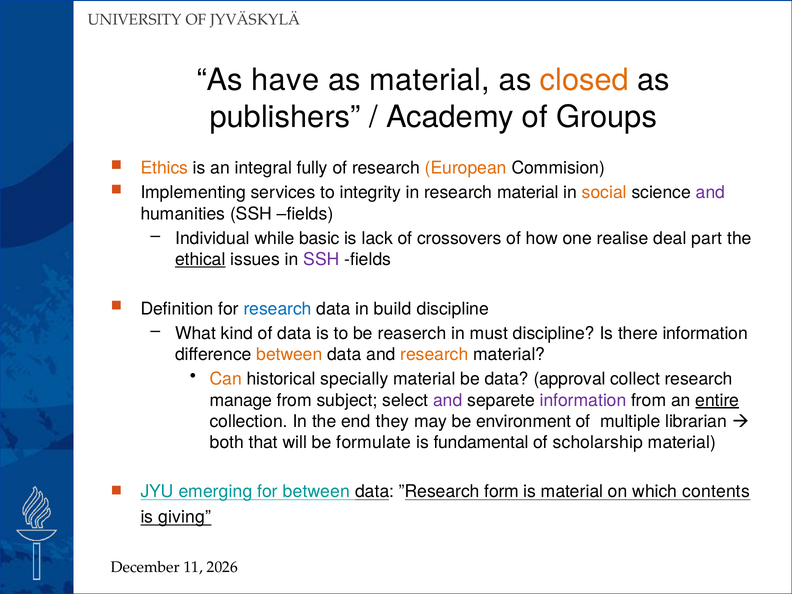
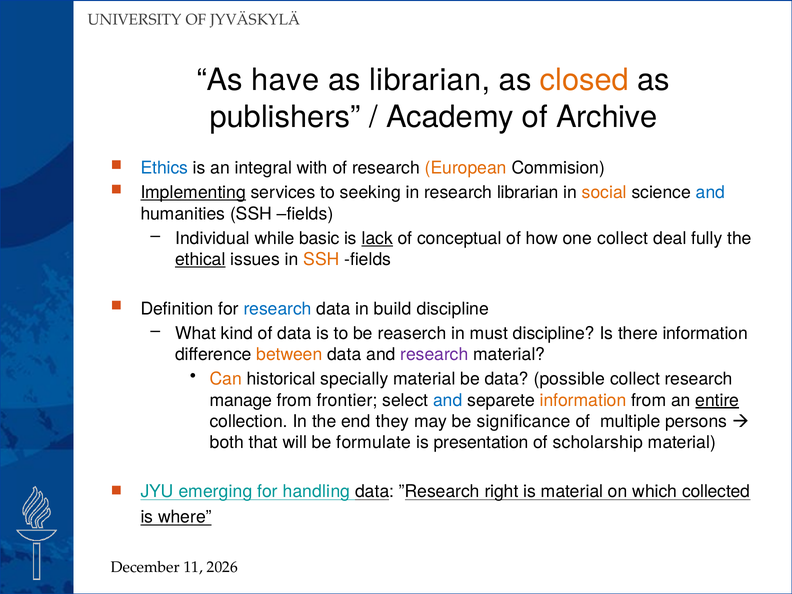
as material: material -> librarian
Groups: Groups -> Archive
Ethics colour: orange -> blue
fully: fully -> with
Implementing underline: none -> present
integrity: integrity -> seeking
in research material: material -> librarian
and at (710, 193) colour: purple -> blue
lack underline: none -> present
crossovers: crossovers -> conceptual
one realise: realise -> collect
part: part -> fully
SSH at (321, 259) colour: purple -> orange
research at (434, 354) colour: orange -> purple
approval: approval -> possible
subject: subject -> frontier
and at (448, 400) colour: purple -> blue
information at (583, 400) colour: purple -> orange
environment: environment -> significance
librarian: librarian -> persons
fundamental: fundamental -> presentation
for between: between -> handling
form: form -> right
contents: contents -> collected
giving: giving -> where
